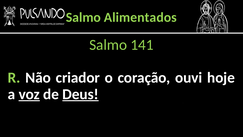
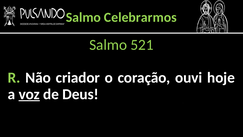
Alimentados: Alimentados -> Celebrarmos
141: 141 -> 521
Deus underline: present -> none
